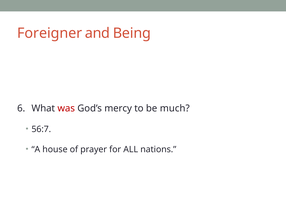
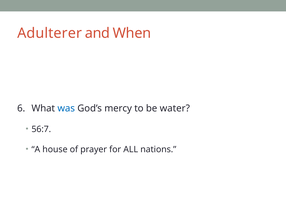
Foreigner: Foreigner -> Adulterer
Being: Being -> When
was colour: red -> blue
much: much -> water
